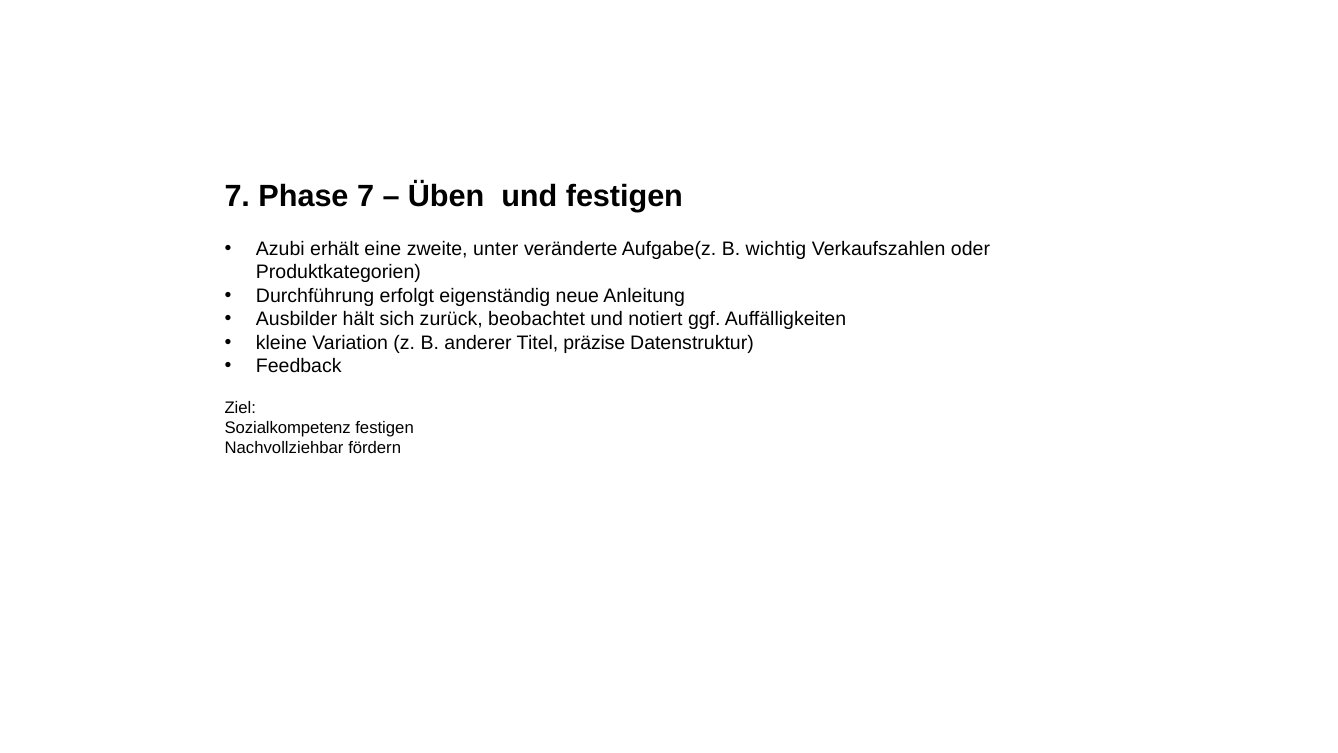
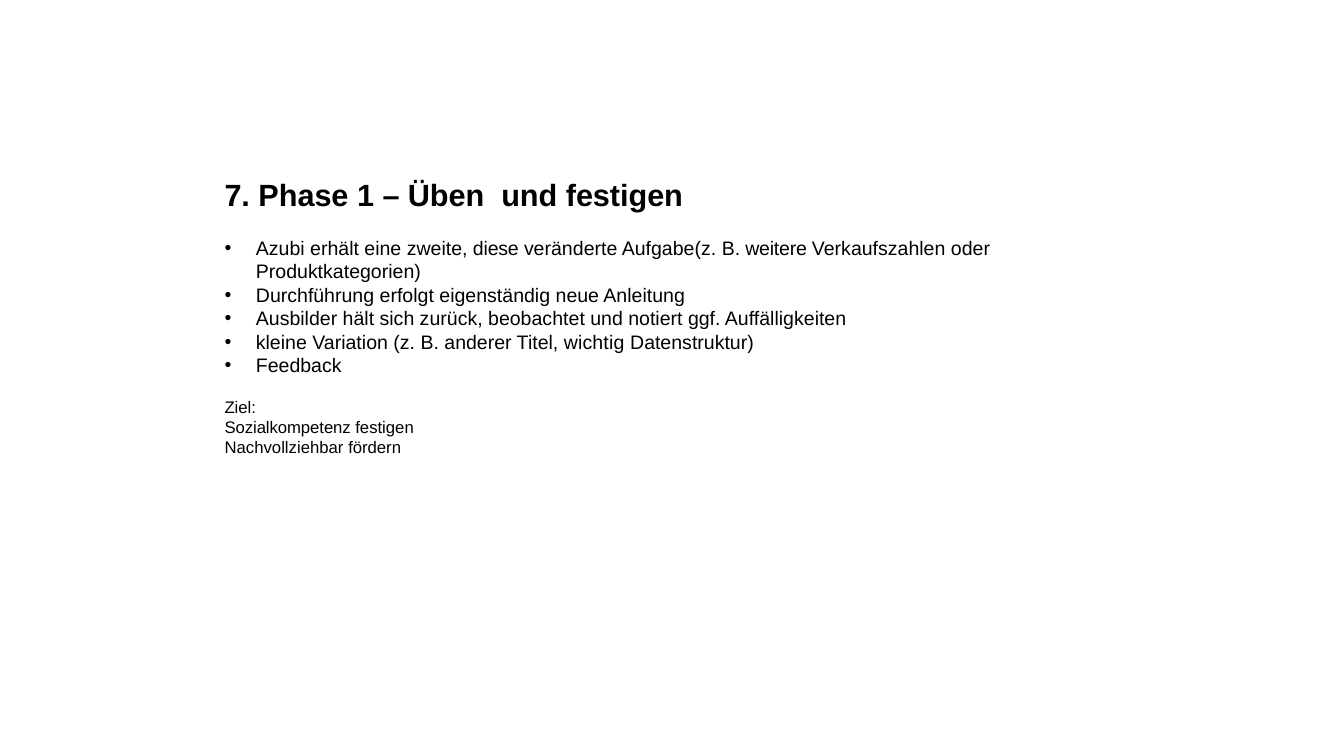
Phase 7: 7 -> 1
unter: unter -> diese
wichtig: wichtig -> weitere
präzise: präzise -> wichtig
